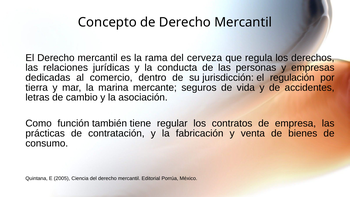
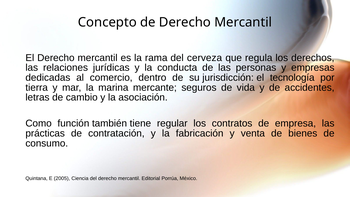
regulación: regulación -> tecnología
